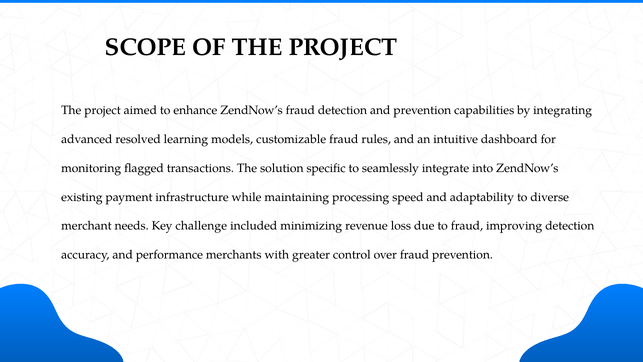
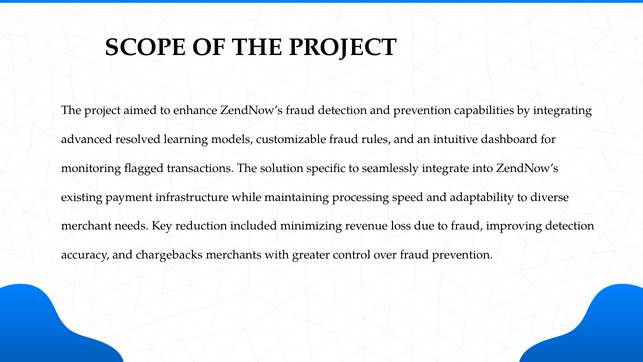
challenge: challenge -> reduction
performance: performance -> chargebacks
